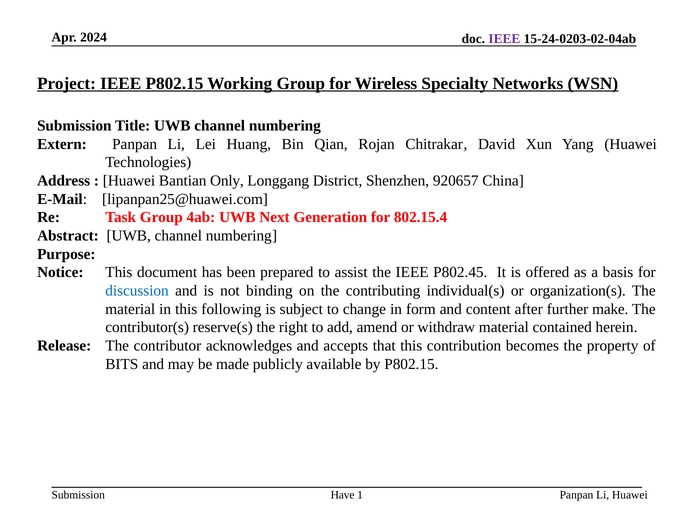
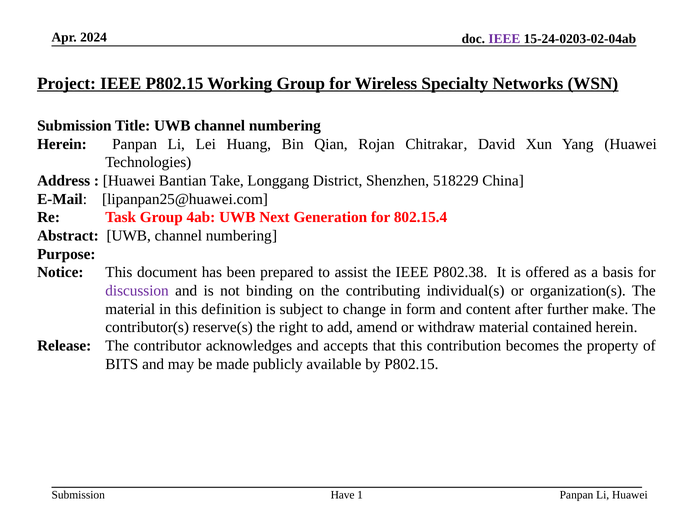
Extern at (62, 144): Extern -> Herein
Only: Only -> Take
920657: 920657 -> 518229
P802.45: P802.45 -> P802.38
discussion colour: blue -> purple
following: following -> definition
